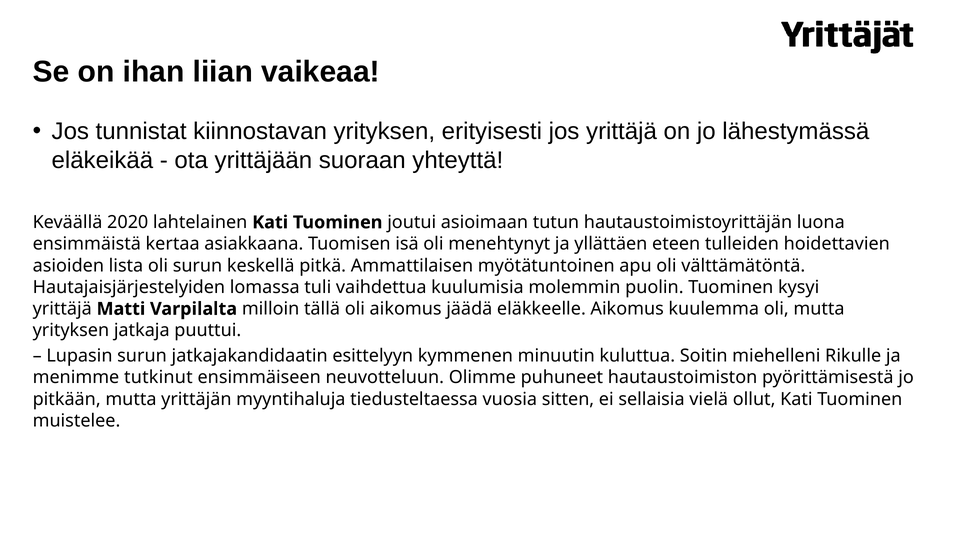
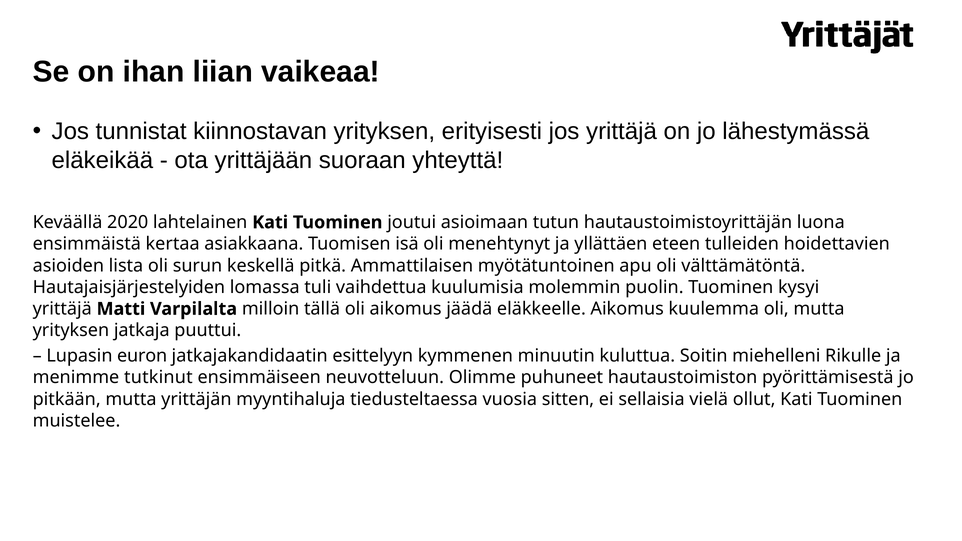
Lupasin surun: surun -> euron
